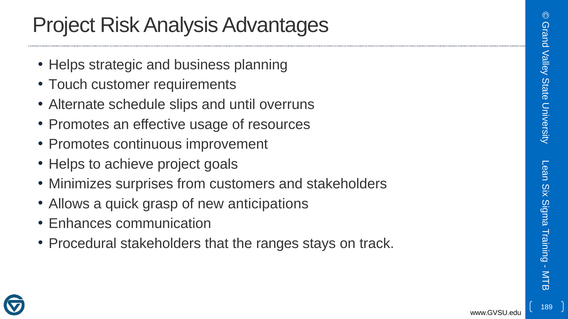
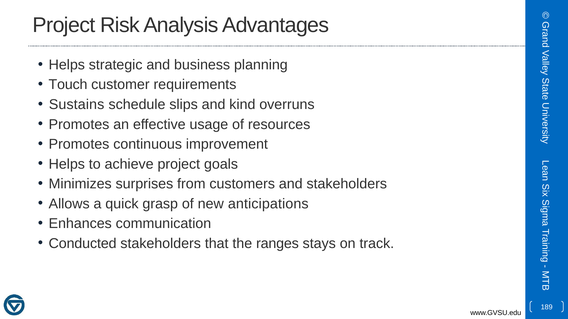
Alternate: Alternate -> Sustains
until: until -> kind
Procedural: Procedural -> Conducted
